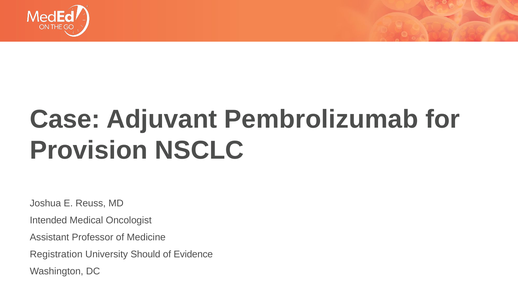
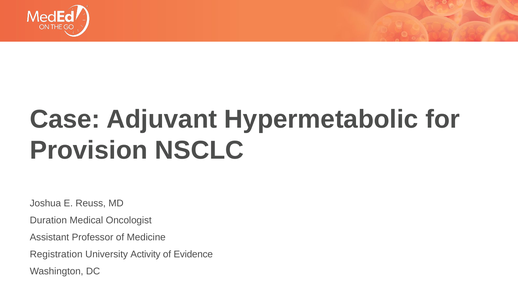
Pembrolizumab: Pembrolizumab -> Hypermetabolic
Intended: Intended -> Duration
Should: Should -> Activity
